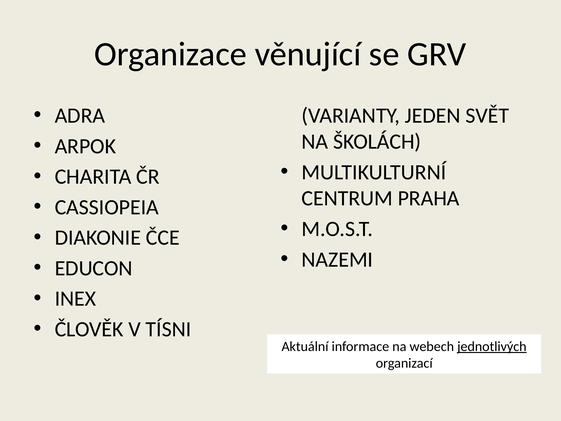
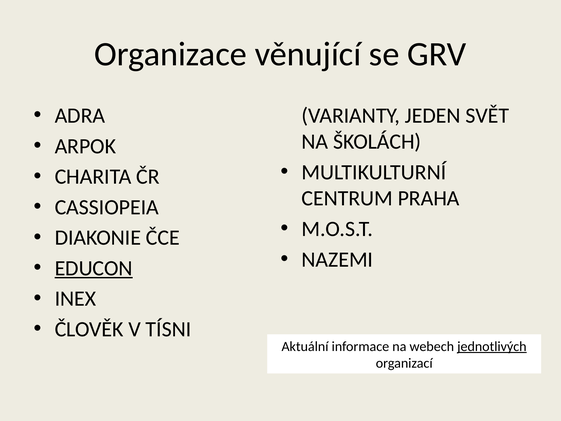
EDUCON underline: none -> present
